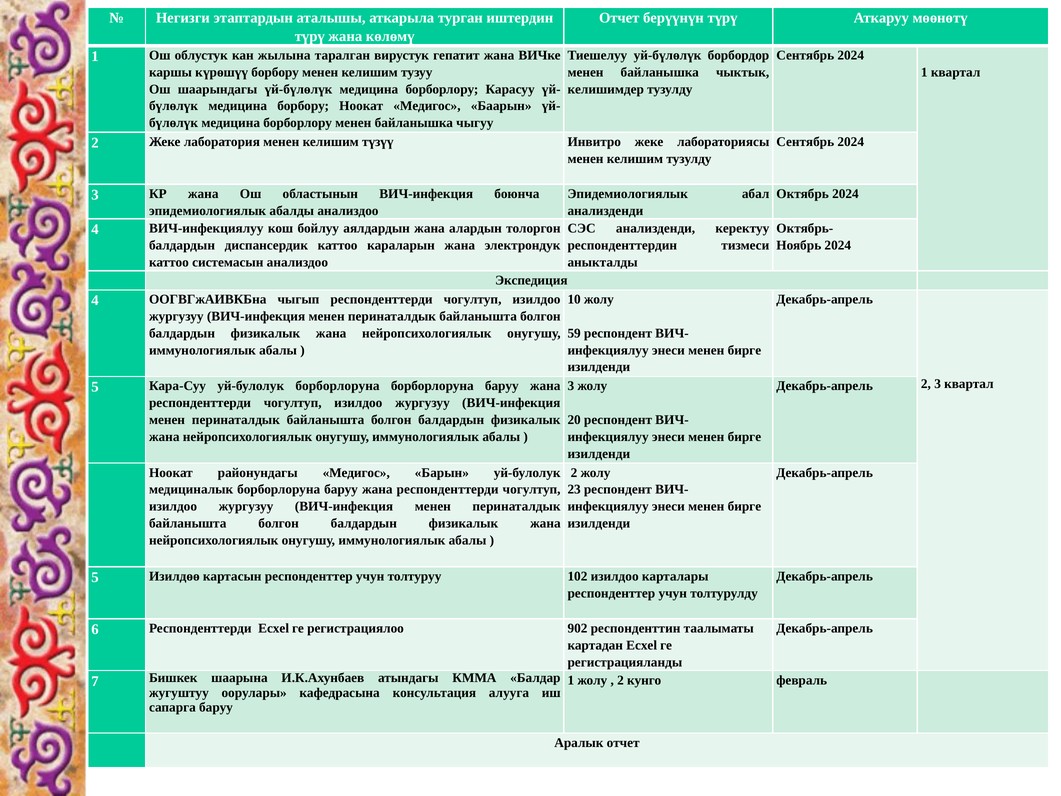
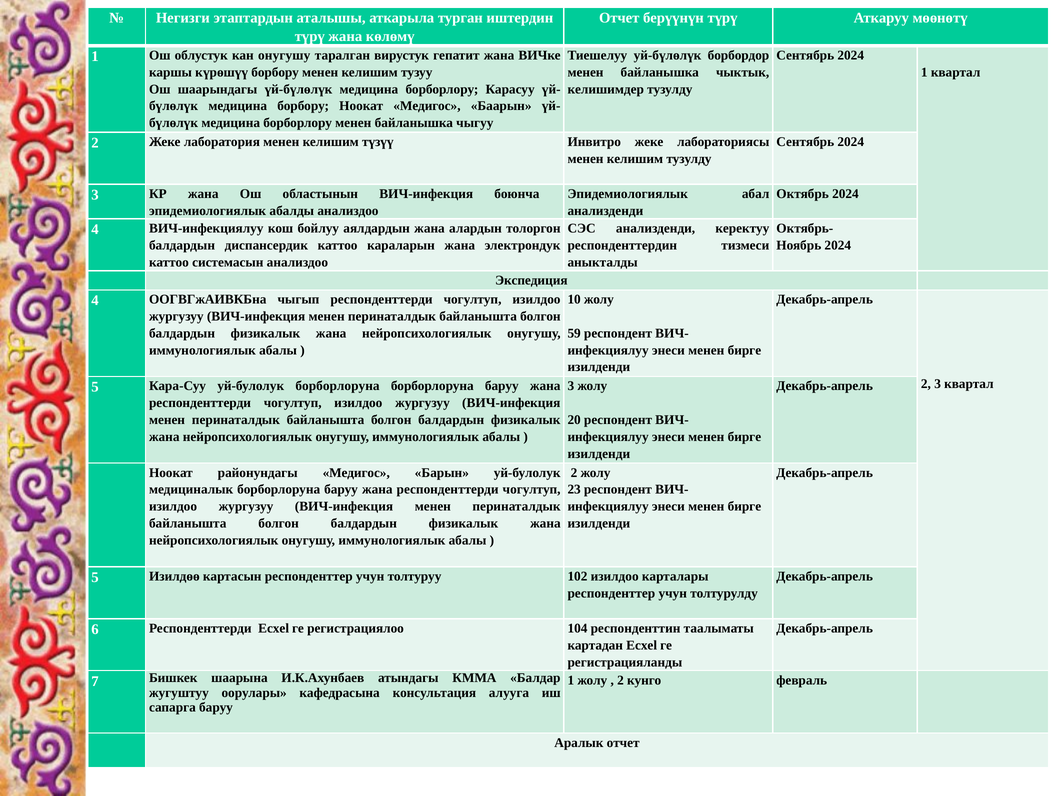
кан жылына: жылына -> онугушу
902: 902 -> 104
